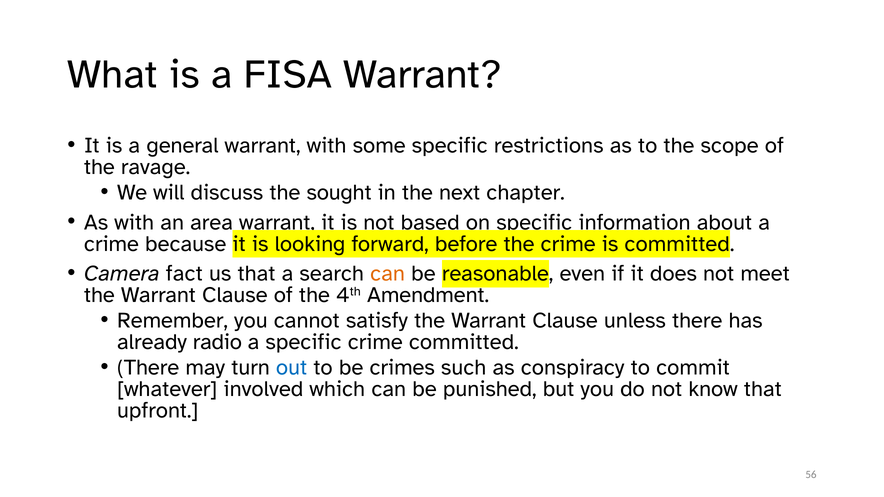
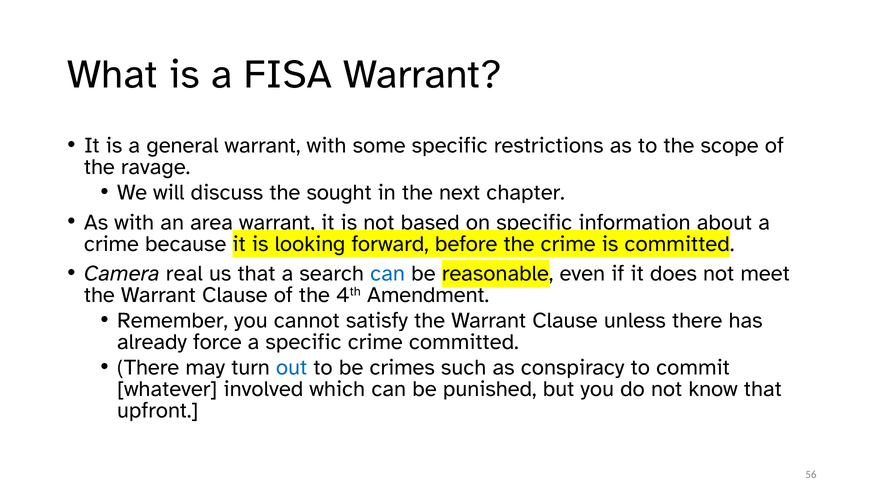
fact: fact -> real
can at (388, 274) colour: orange -> blue
radio: radio -> force
